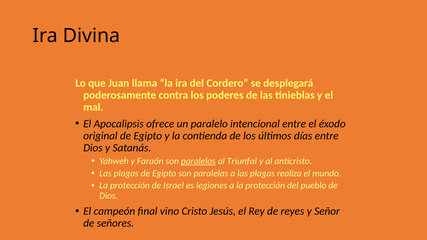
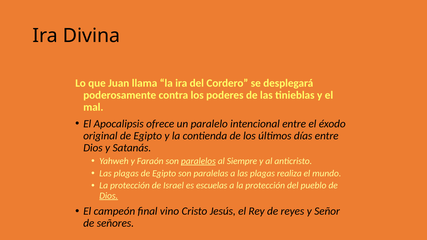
Triunfal: Triunfal -> Siempre
legiones: legiones -> escuelas
Dios at (109, 196) underline: none -> present
